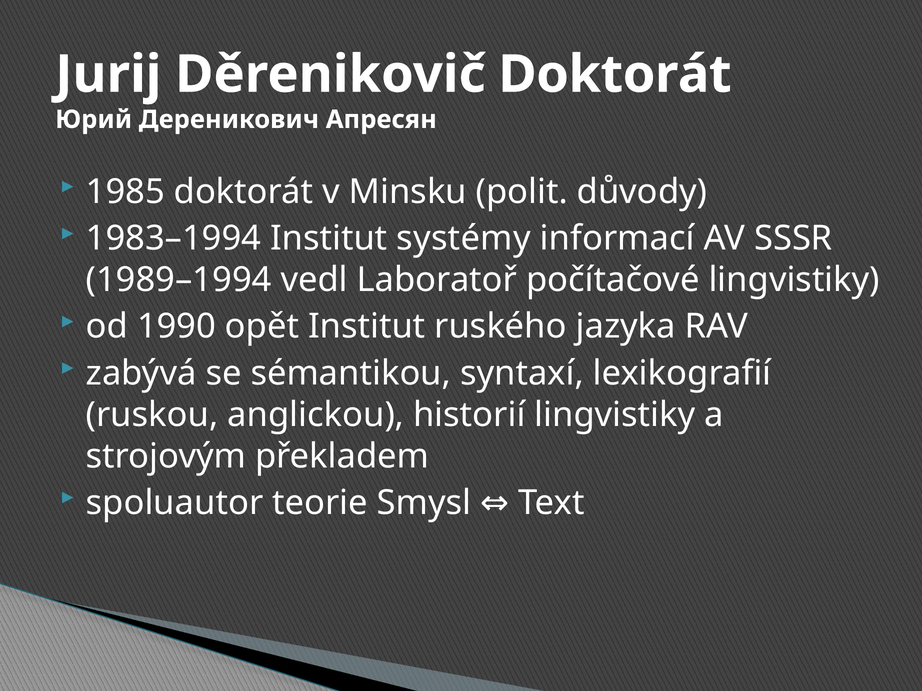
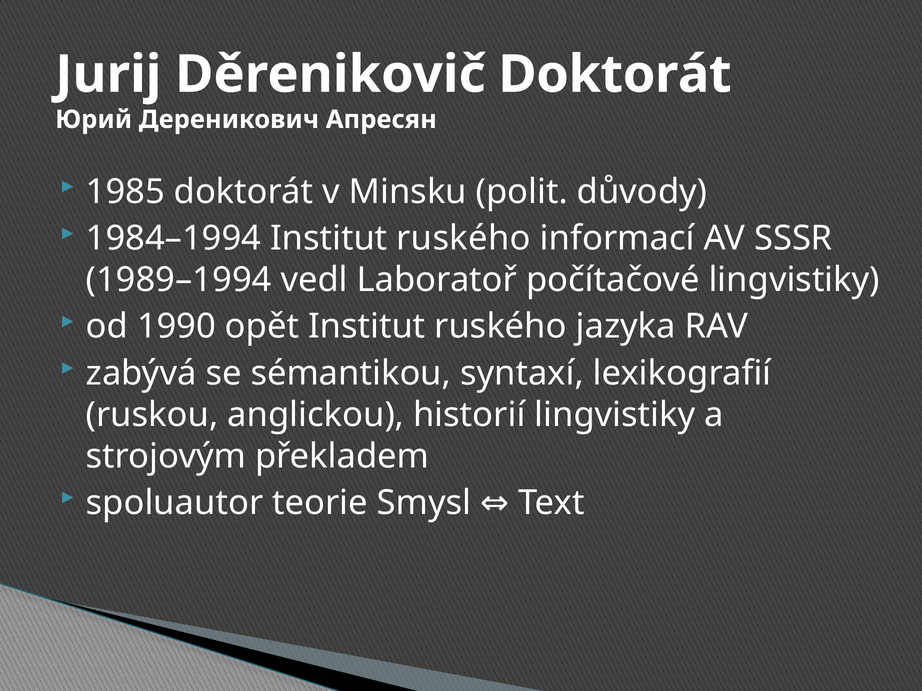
1983–1994: 1983–1994 -> 1984–1994
systémy at (464, 239): systémy -> ruského
